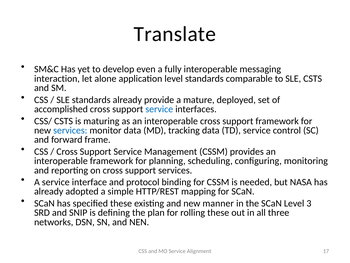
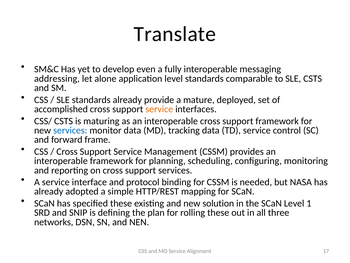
interaction: interaction -> addressing
service at (159, 109) colour: blue -> orange
manner: manner -> solution
3: 3 -> 1
